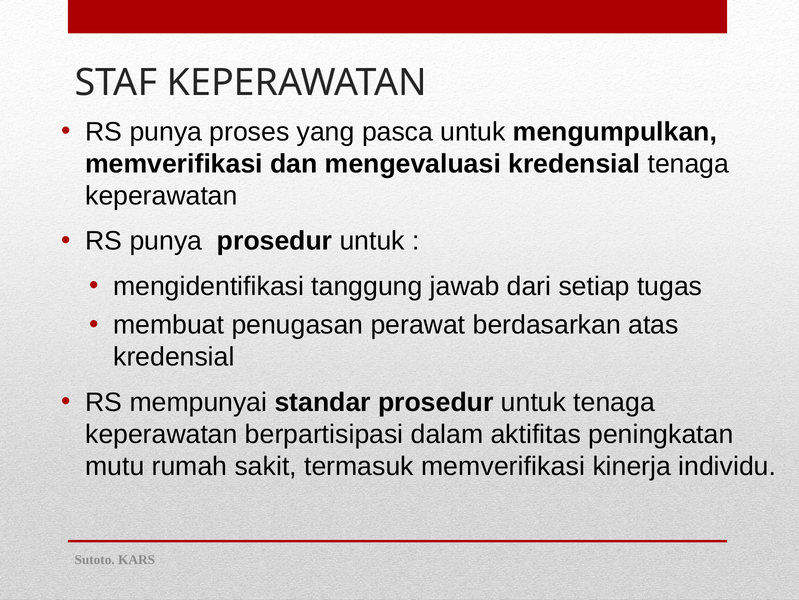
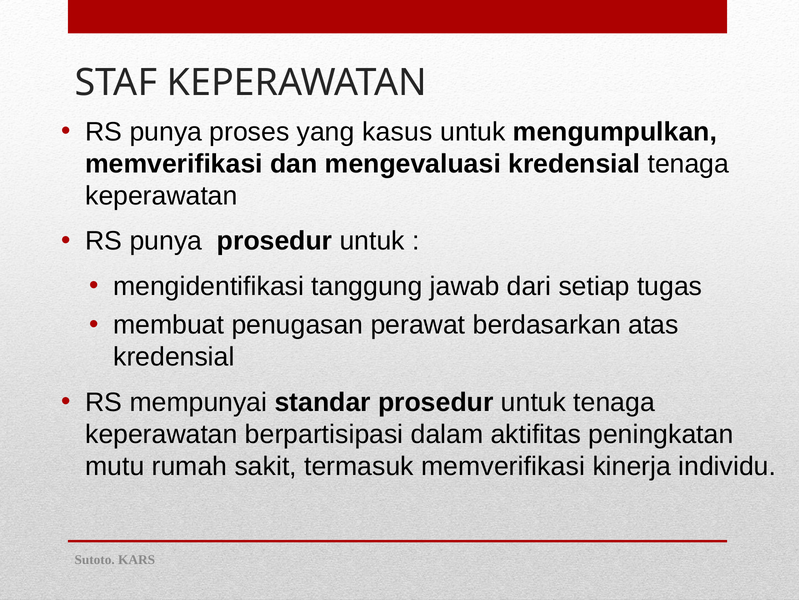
pasca: pasca -> kasus
